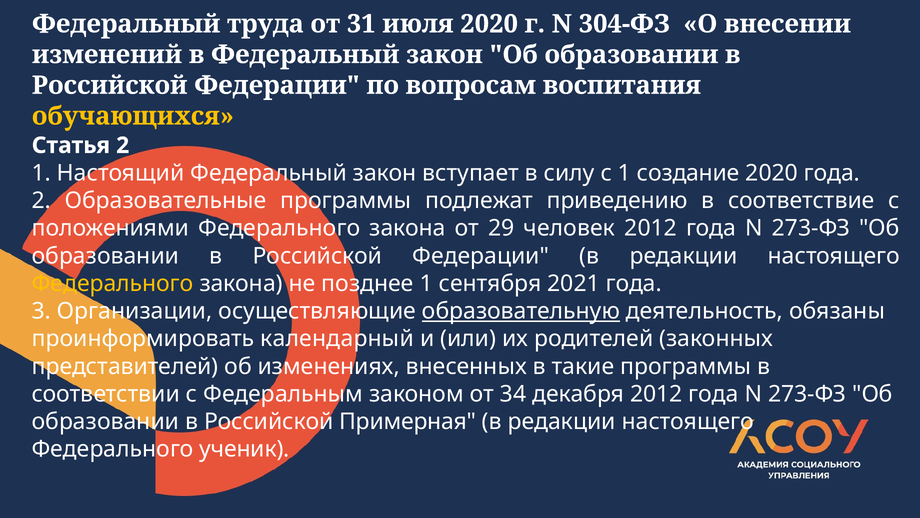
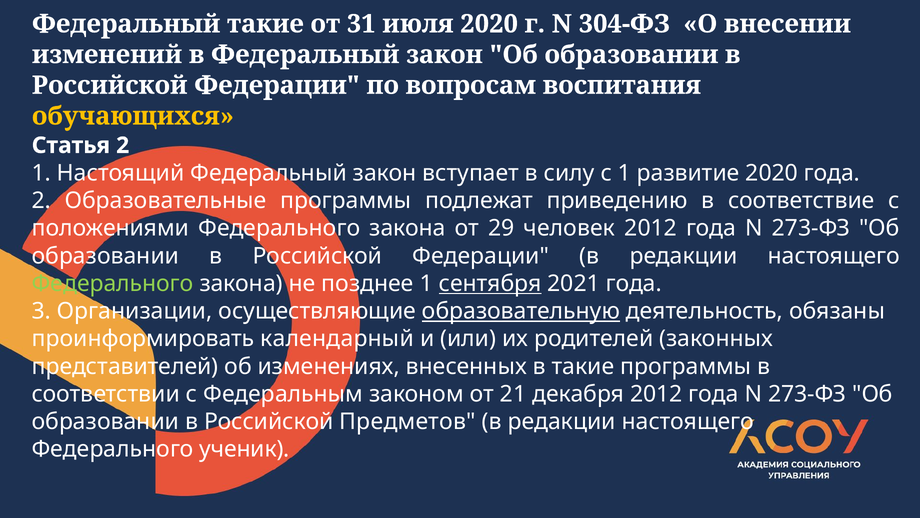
Федеральный труда: труда -> такие
создание: создание -> развитие
Федерального at (113, 283) colour: yellow -> light green
сентября underline: none -> present
34: 34 -> 21
Примерная: Примерная -> Предметов
